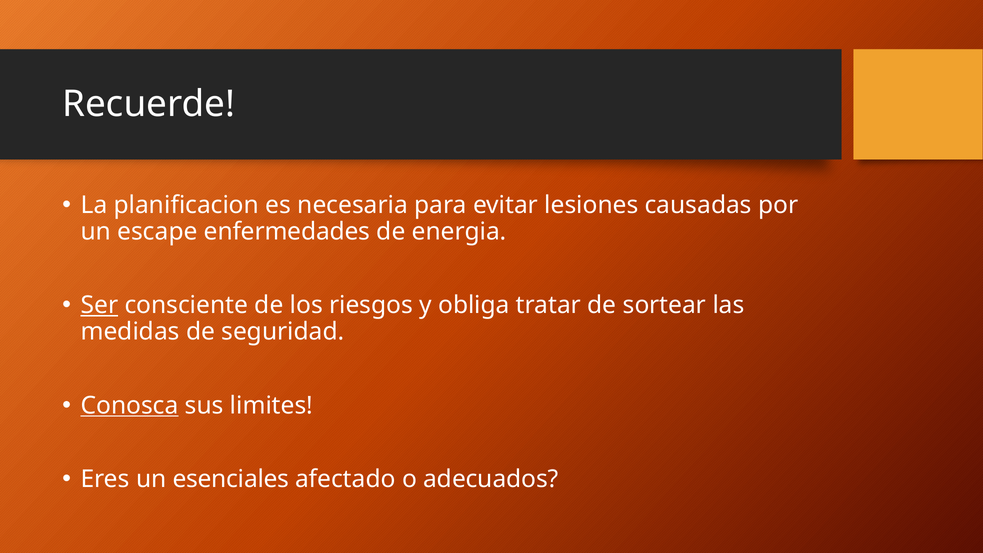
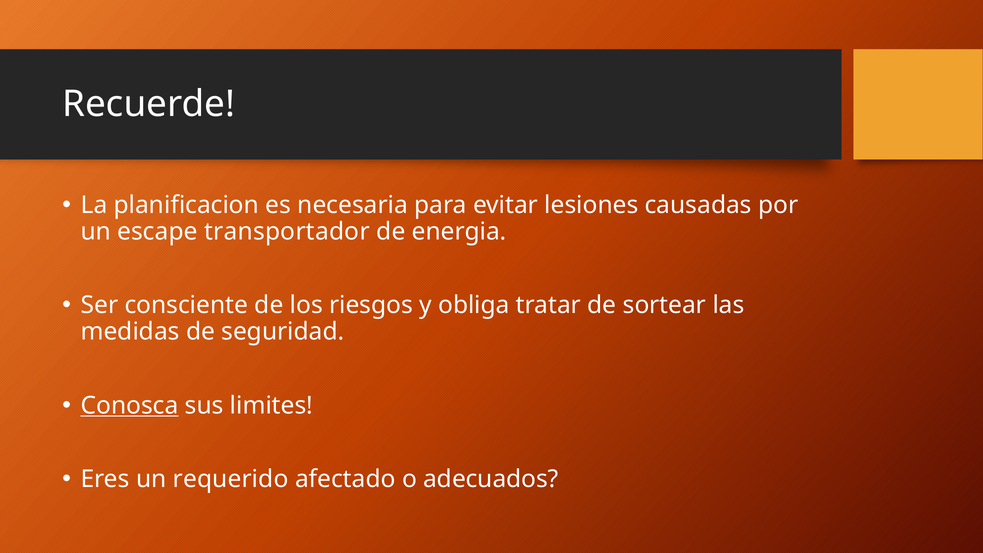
enfermedades: enfermedades -> transportador
Ser underline: present -> none
esenciales: esenciales -> requerido
